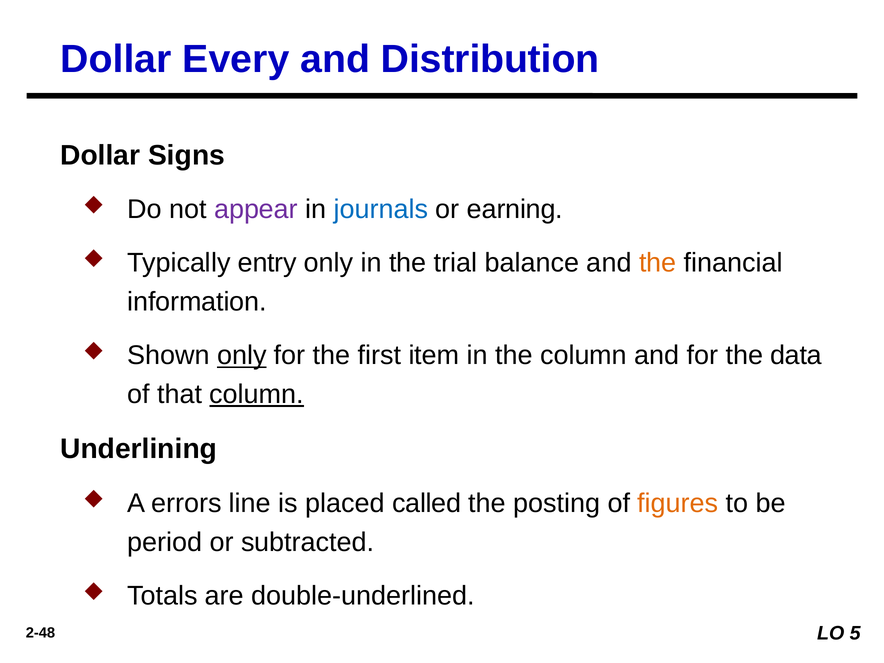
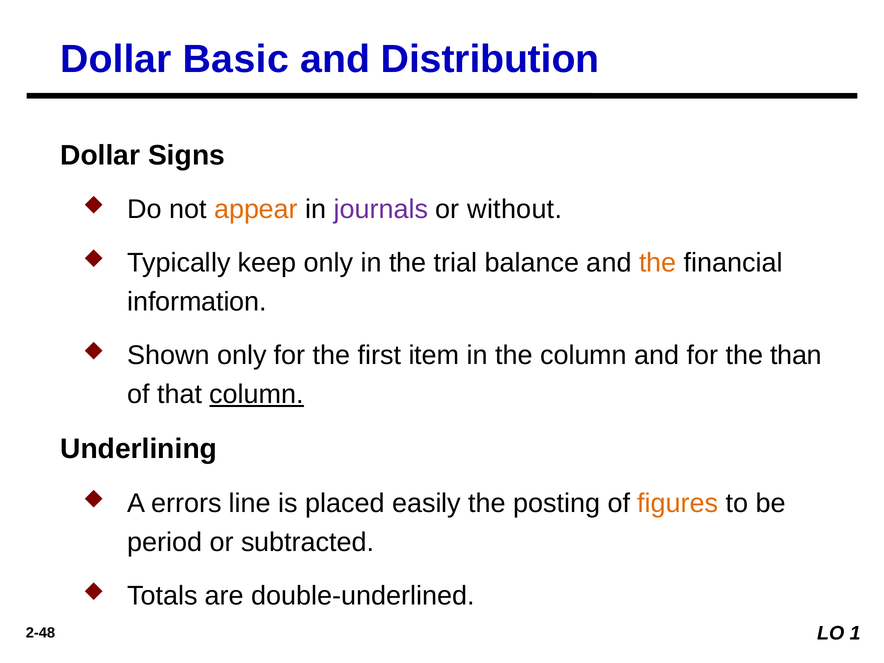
Every: Every -> Basic
appear colour: purple -> orange
journals colour: blue -> purple
earning: earning -> without
entry: entry -> keep
only at (242, 356) underline: present -> none
data: data -> than
called: called -> easily
5: 5 -> 1
